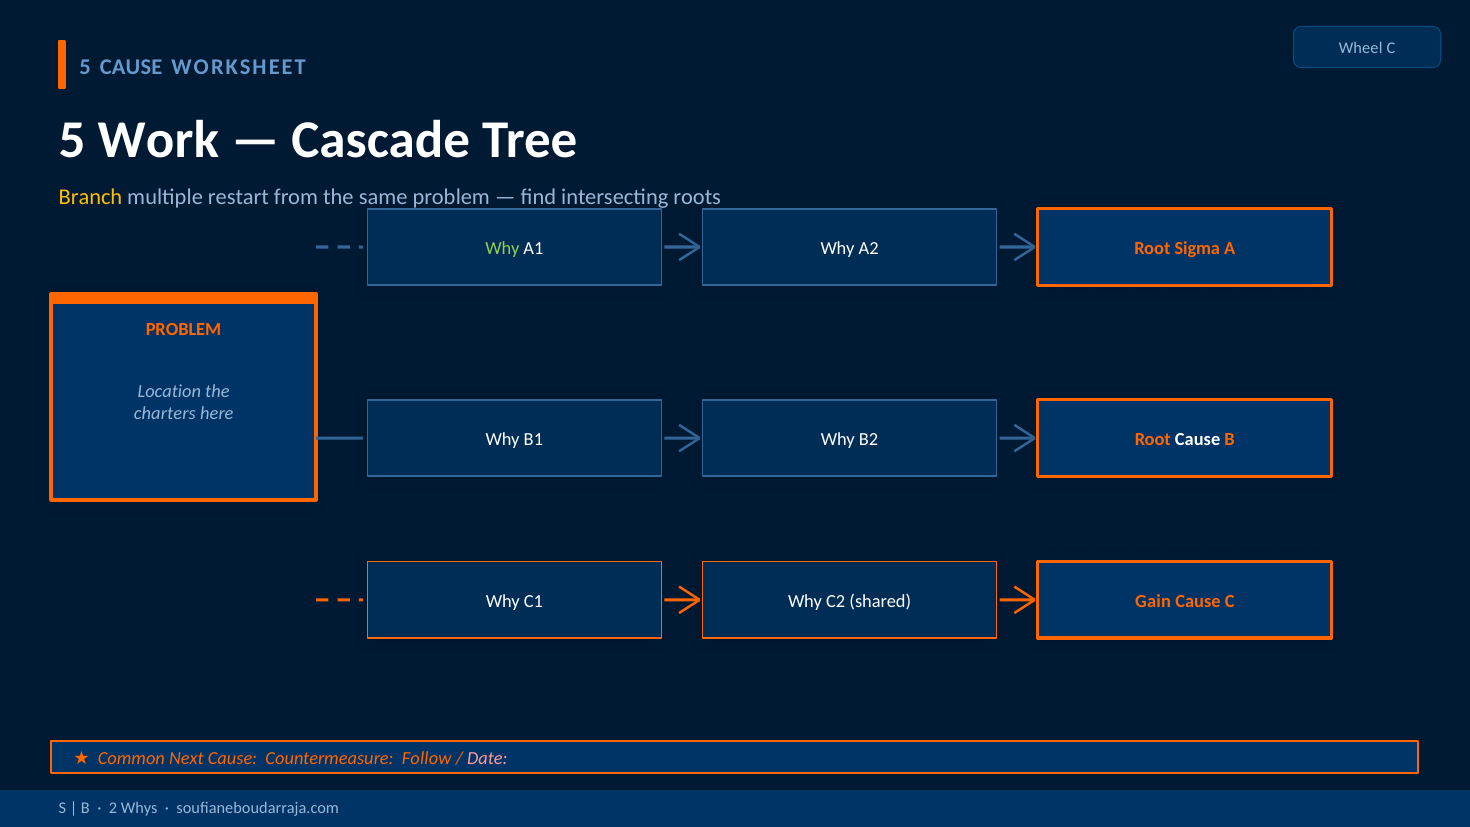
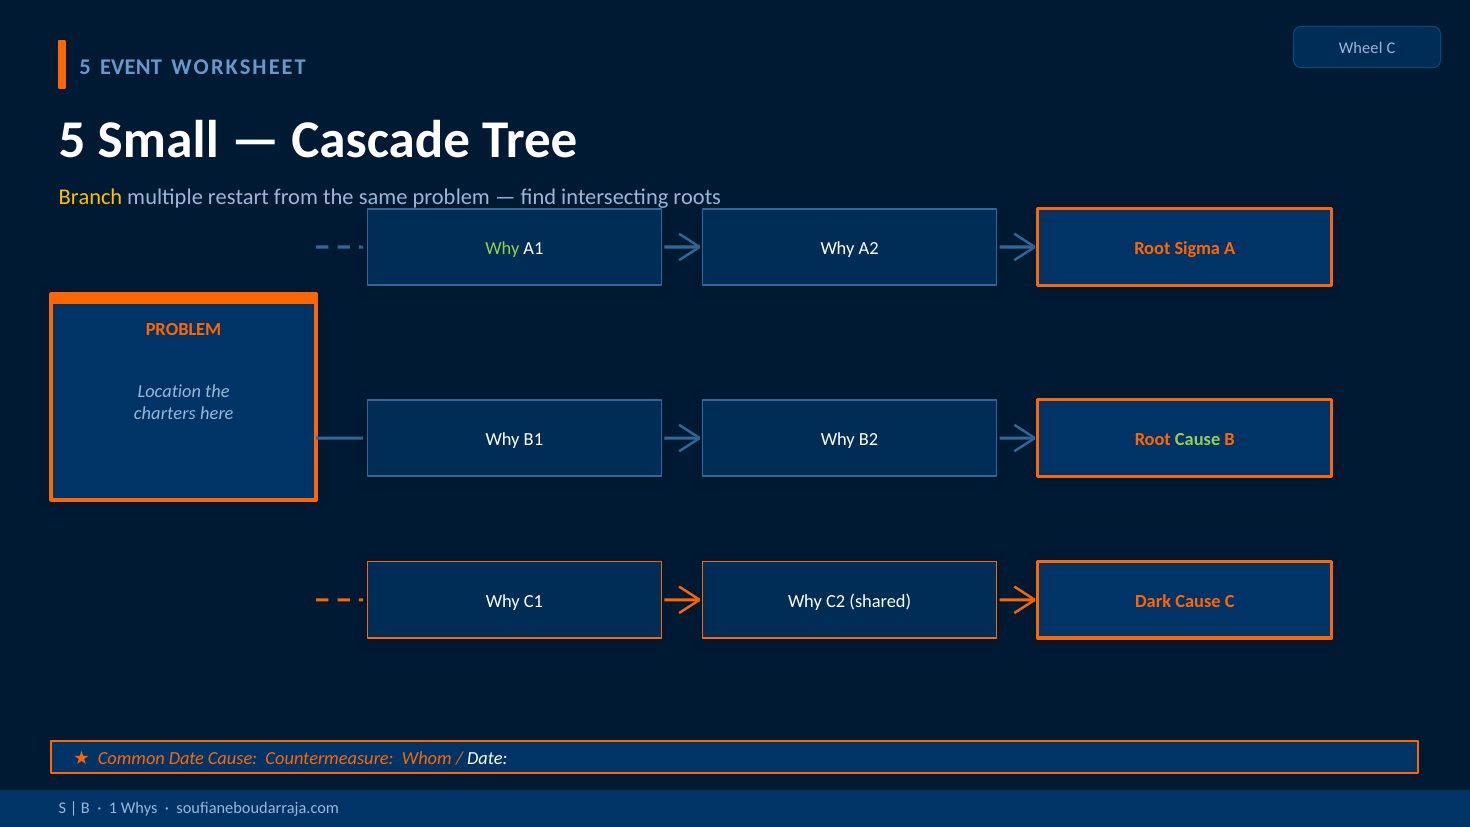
5 CAUSE: CAUSE -> EVENT
Work: Work -> Small
Cause at (1198, 439) colour: white -> light green
Gain: Gain -> Dark
Common Next: Next -> Date
Follow: Follow -> Whom
Date at (487, 758) colour: pink -> white
2: 2 -> 1
